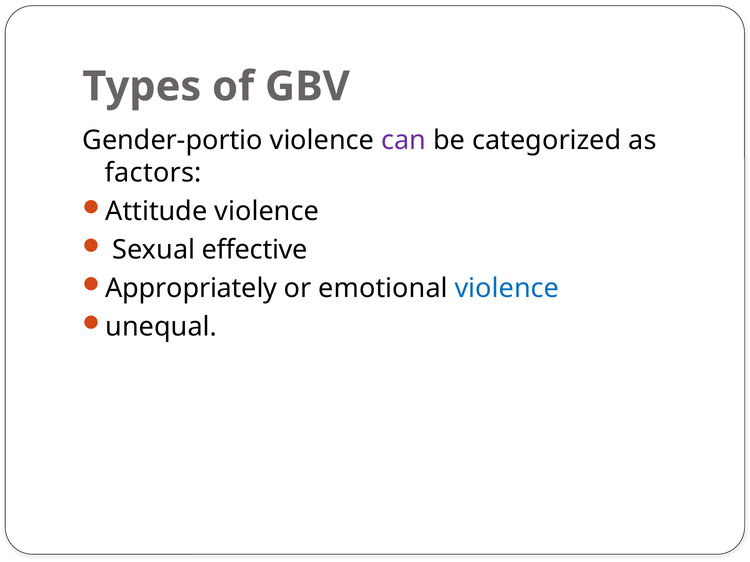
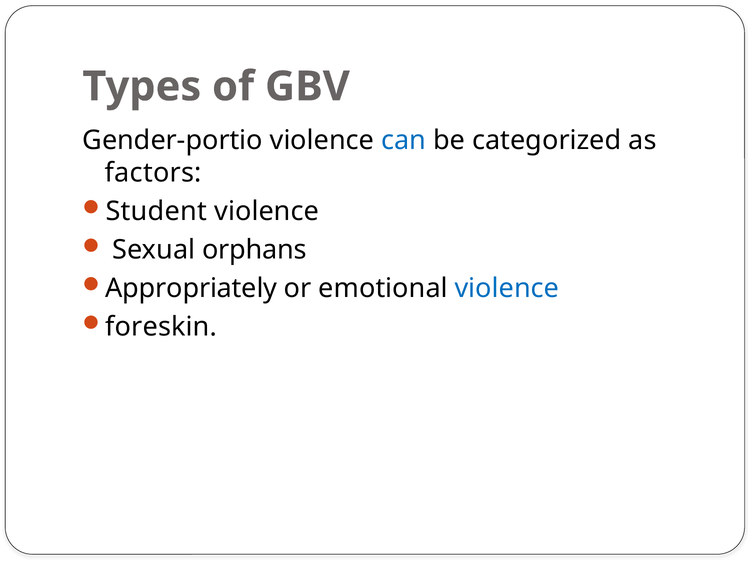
can colour: purple -> blue
Attitude: Attitude -> Student
effective: effective -> orphans
unequal: unequal -> foreskin
